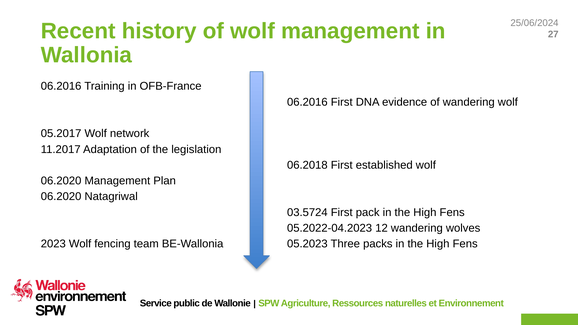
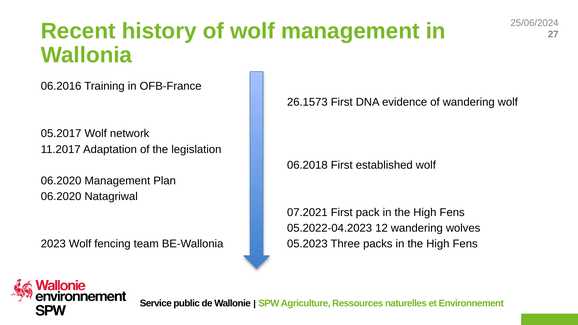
06.2016 at (307, 102): 06.2016 -> 26.1573
03.5724: 03.5724 -> 07.2021
